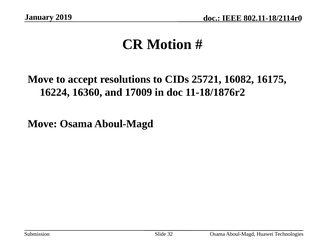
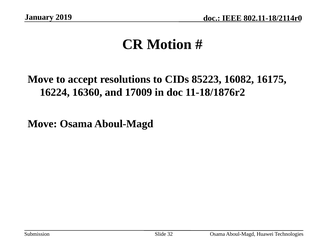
25721: 25721 -> 85223
